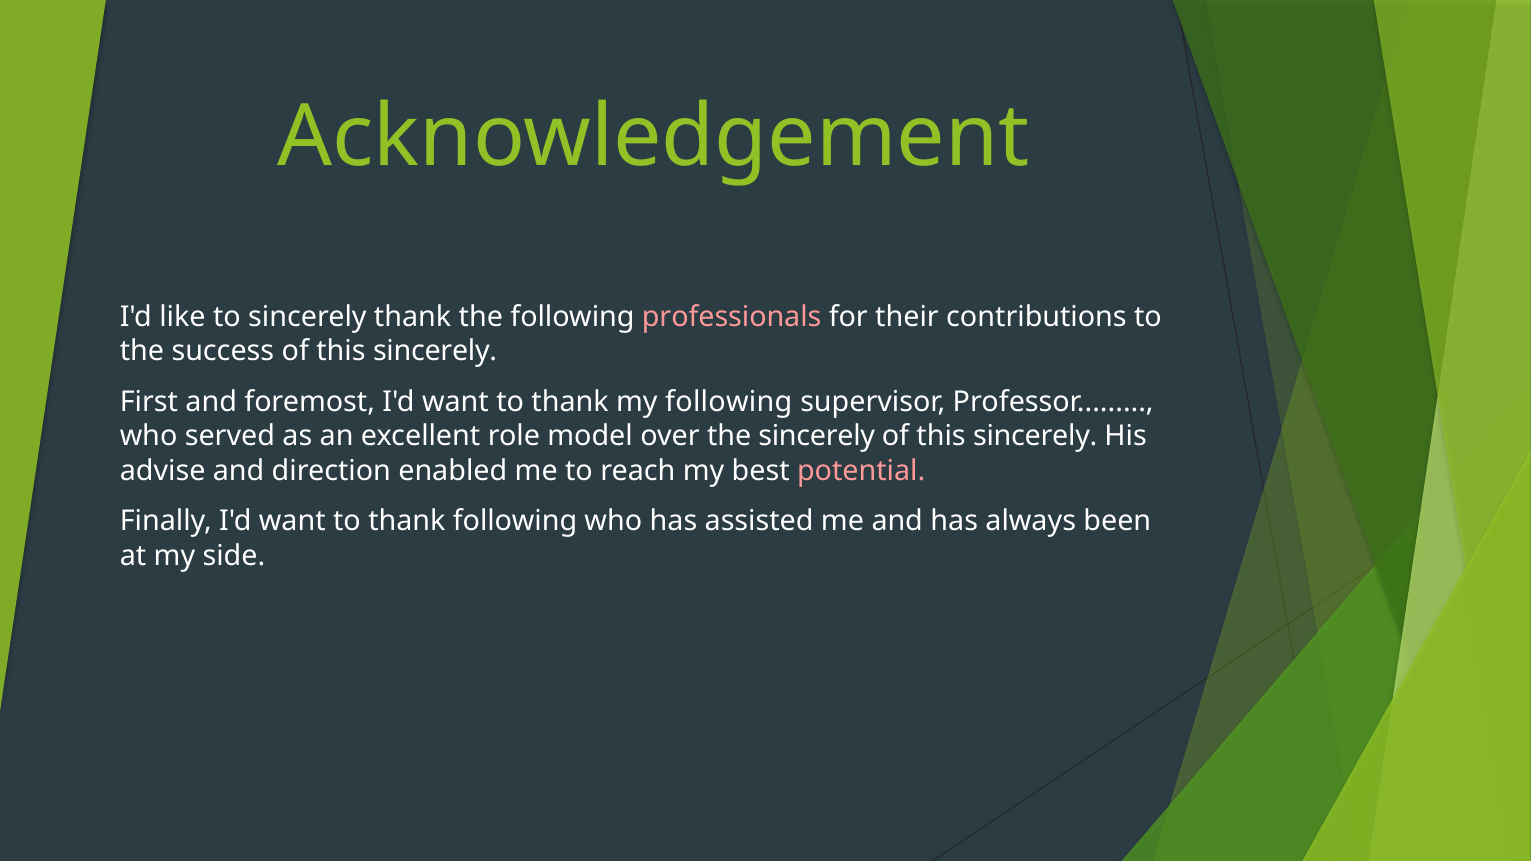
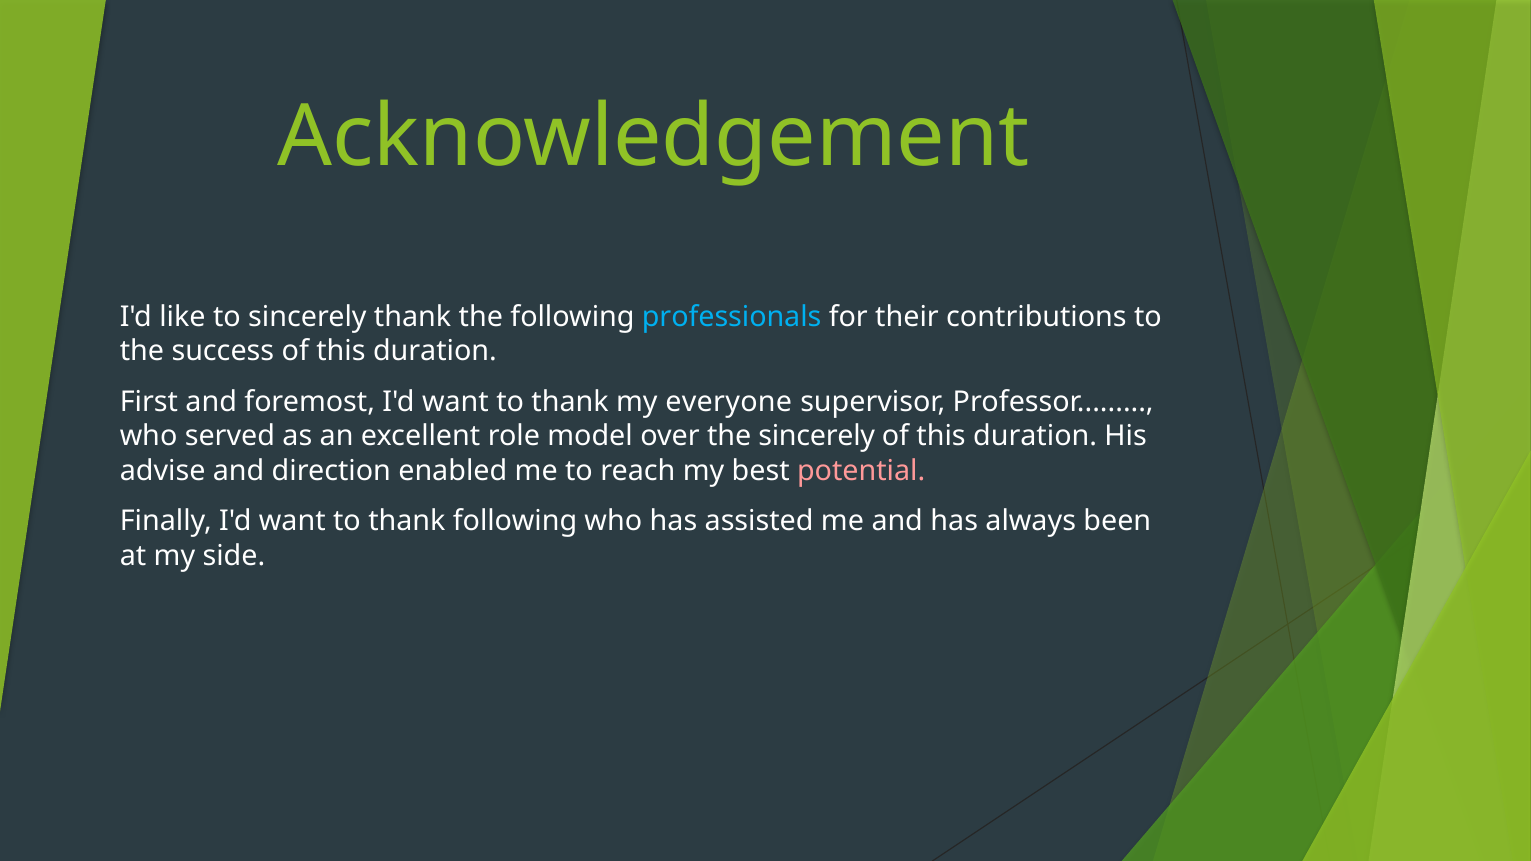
professionals colour: pink -> light blue
success of this sincerely: sincerely -> duration
my following: following -> everyone
sincerely at (1035, 436): sincerely -> duration
